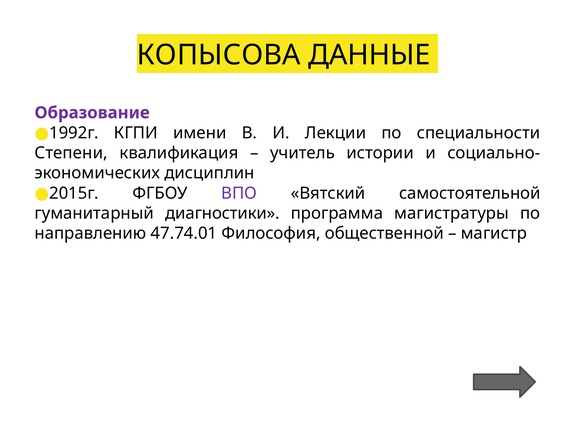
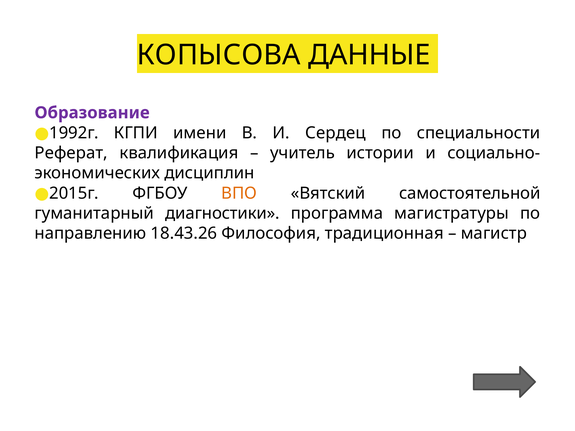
Лекции: Лекции -> Сердец
Степени: Степени -> Реферат
ВПО colour: purple -> orange
47.74.01: 47.74.01 -> 18.43.26
общественной: общественной -> традиционная
